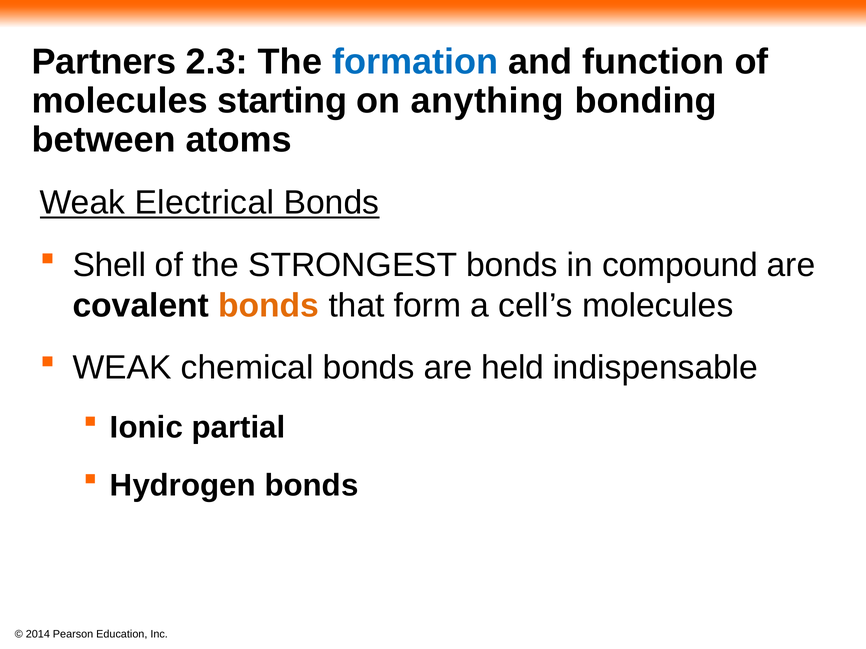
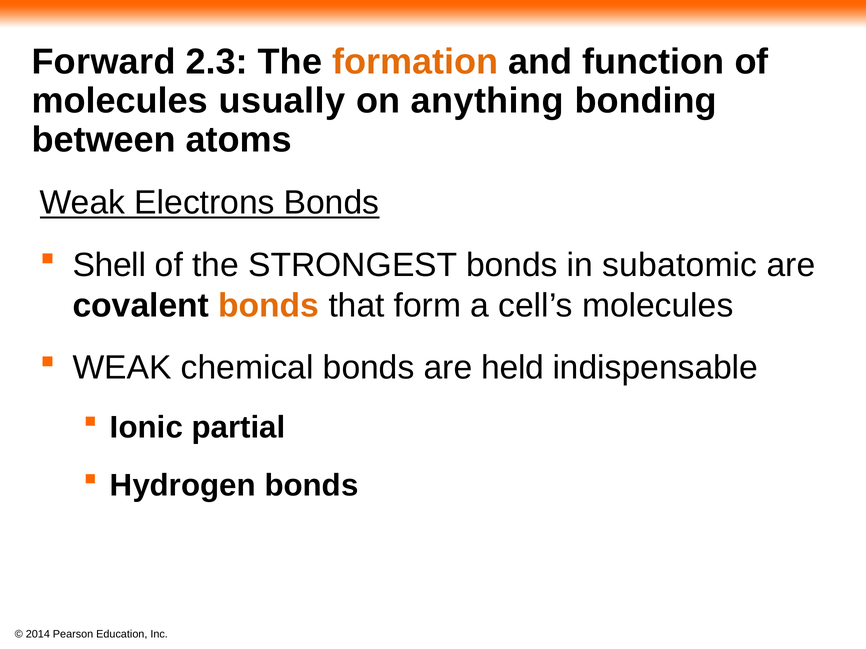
Partners: Partners -> Forward
formation colour: blue -> orange
starting: starting -> usually
Electrical: Electrical -> Electrons
compound: compound -> subatomic
